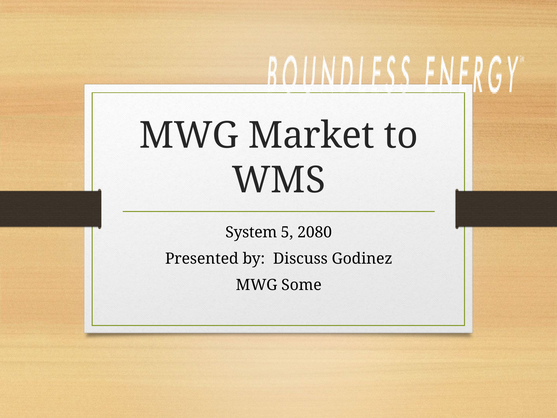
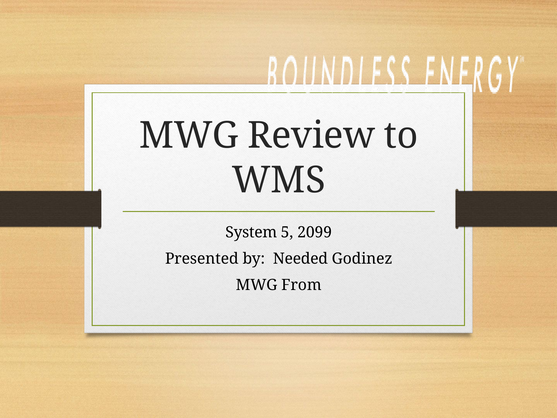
Market: Market -> Review
2080: 2080 -> 2099
Discuss: Discuss -> Needed
Some: Some -> From
